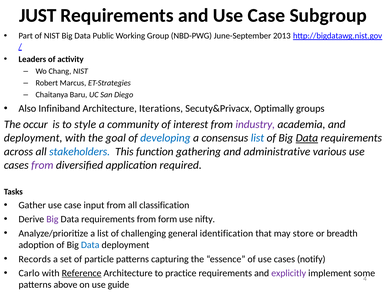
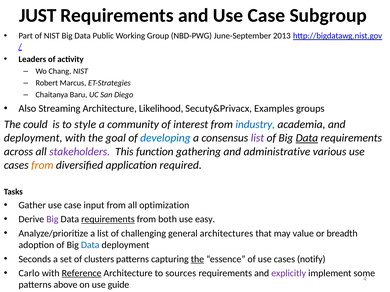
Infiniband: Infiniband -> Streaming
Iterations: Iterations -> Likelihood
Optimally: Optimally -> Examples
occur: occur -> could
industry colour: purple -> blue
list at (257, 138) colour: blue -> purple
stakeholders colour: blue -> purple
from at (42, 165) colour: purple -> orange
classification: classification -> optimization
requirements at (108, 220) underline: none -> present
form: form -> both
nifty: nifty -> easy
identification: identification -> architectures
store: store -> value
Records: Records -> Seconds
particle: particle -> clusters
the at (197, 259) underline: none -> present
practice: practice -> sources
